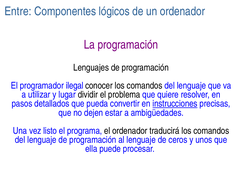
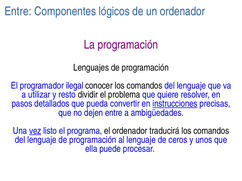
lugar: lugar -> resto
dejen estar: estar -> entre
vez underline: none -> present
